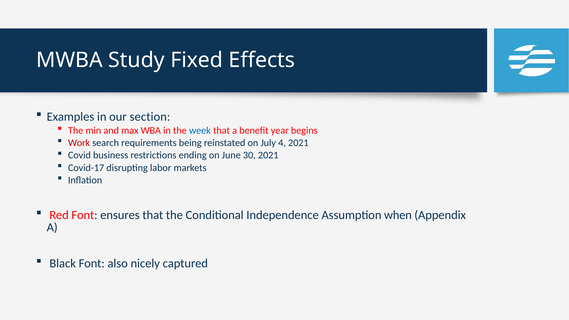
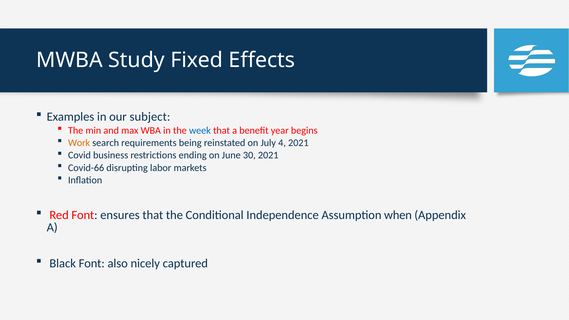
section: section -> subject
Work colour: red -> orange
Covid-17: Covid-17 -> Covid-66
